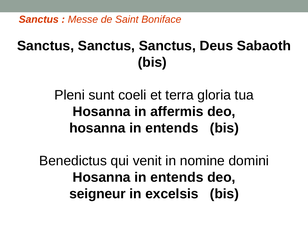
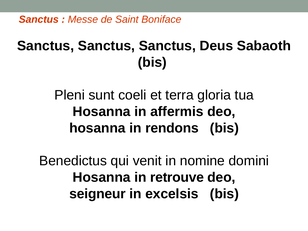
entends at (172, 128): entends -> rendons
entends at (177, 177): entends -> retrouve
